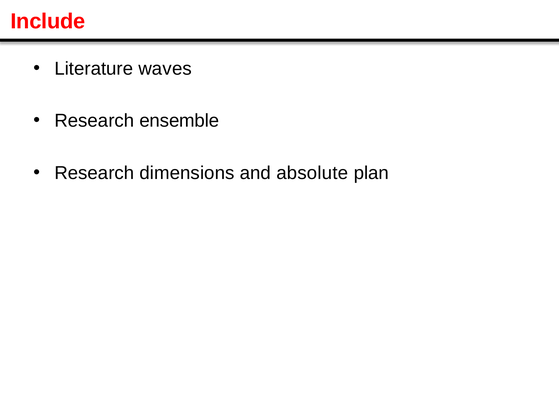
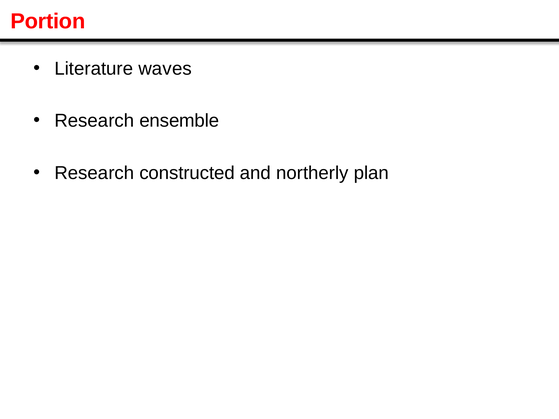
Include: Include -> Portion
dimensions: dimensions -> constructed
absolute: absolute -> northerly
